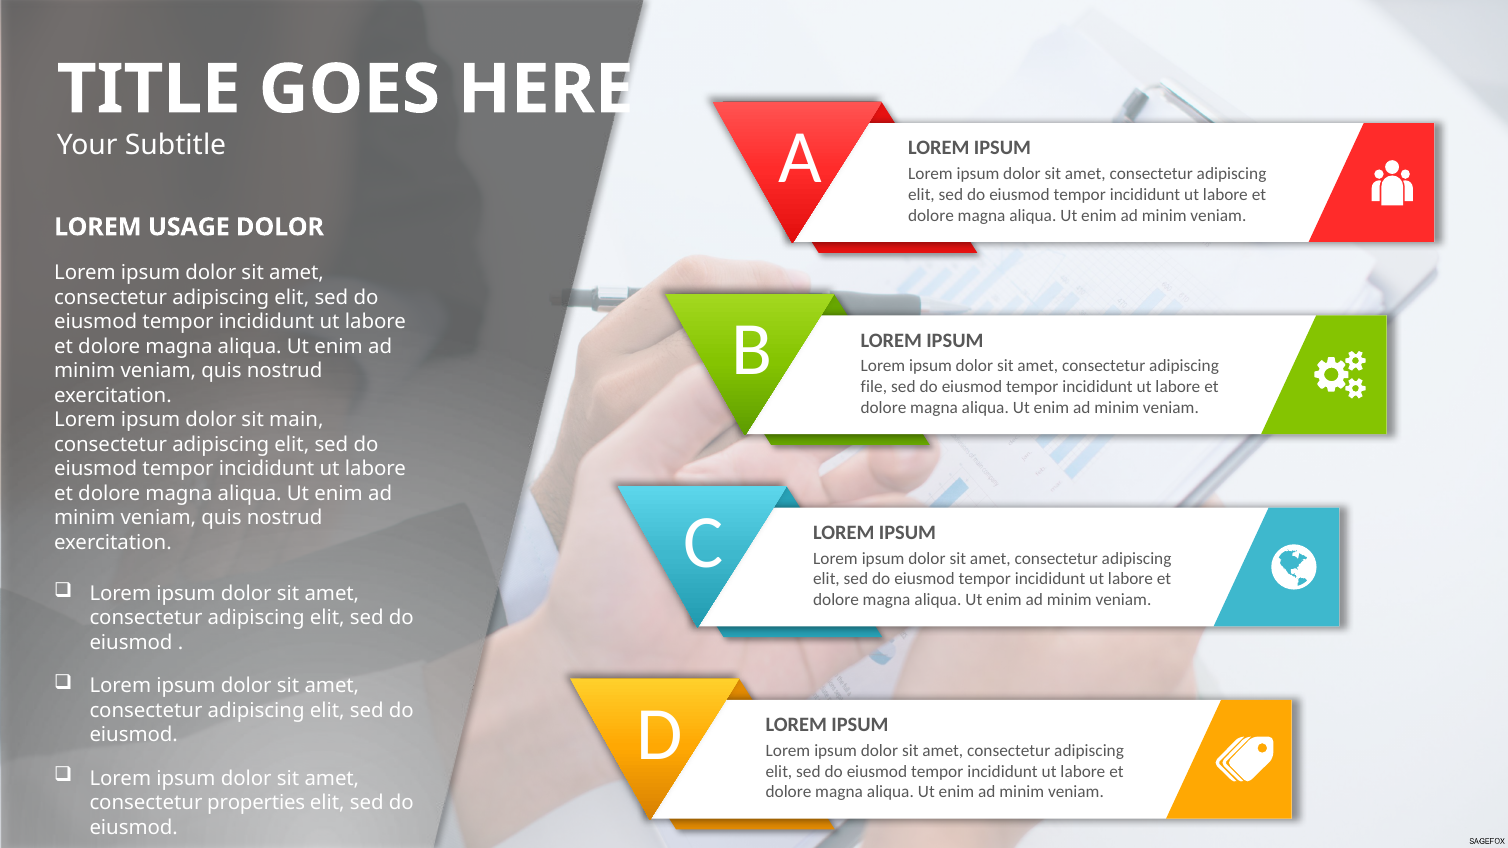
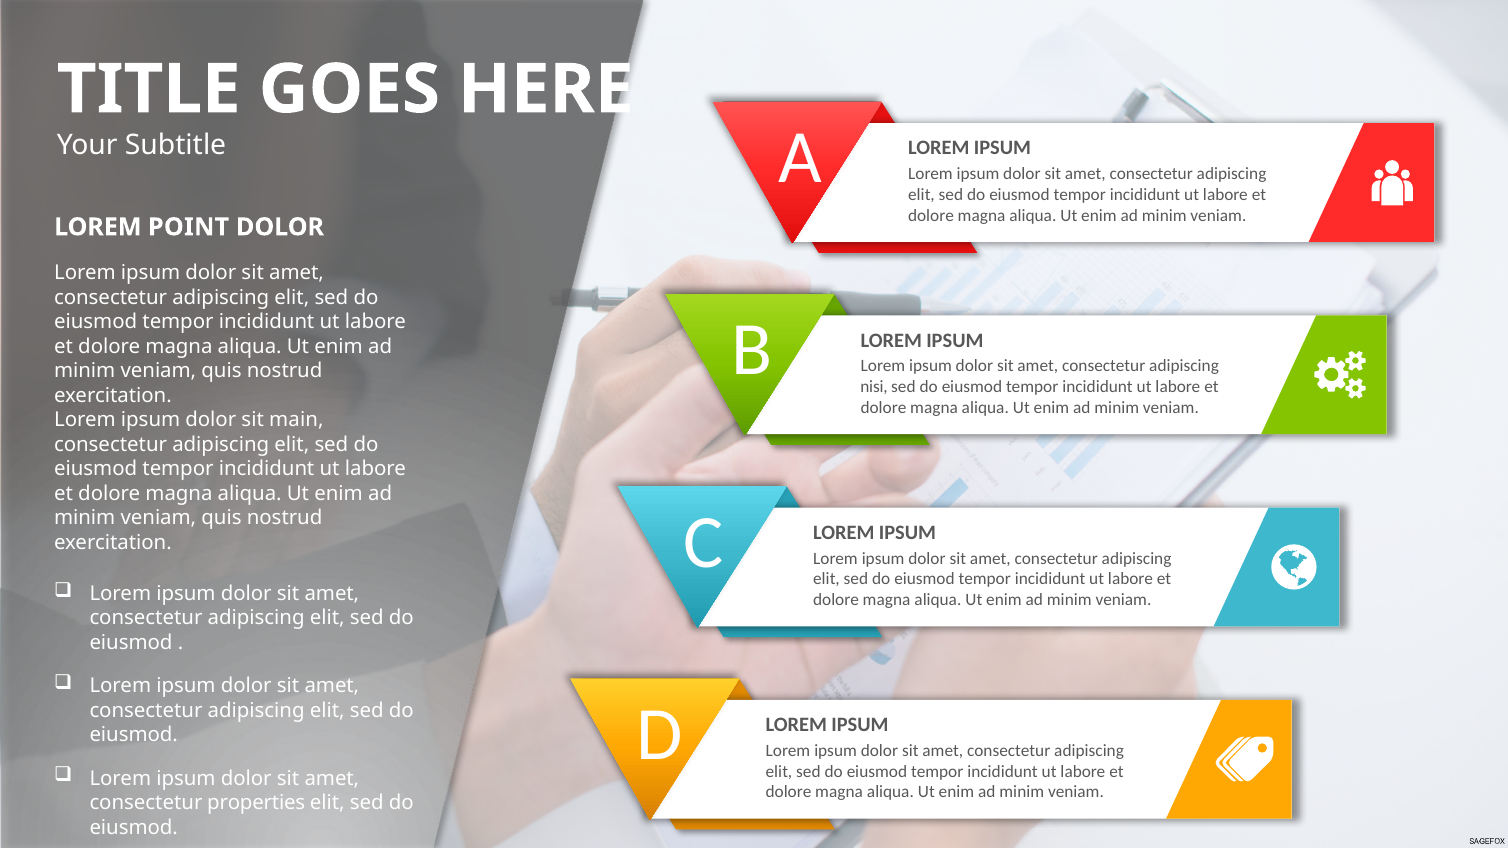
USAGE: USAGE -> POINT
file: file -> nisi
